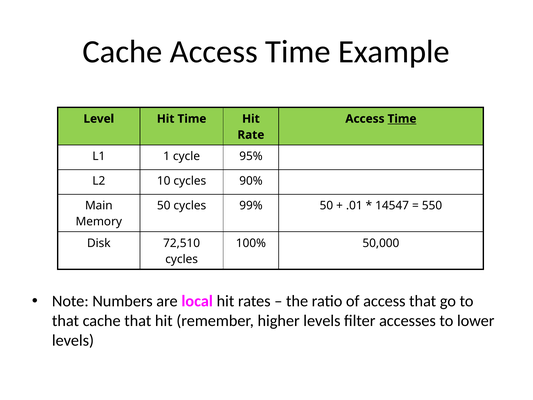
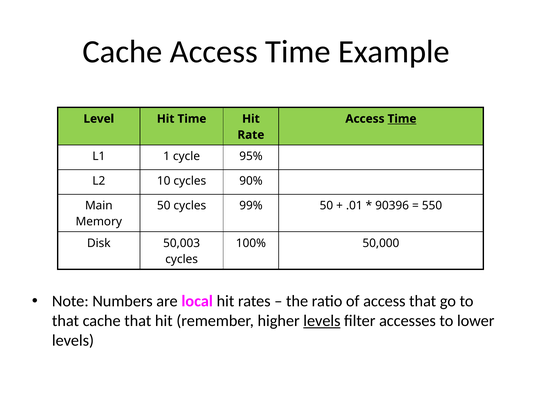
14547: 14547 -> 90396
72,510: 72,510 -> 50,003
levels at (322, 321) underline: none -> present
